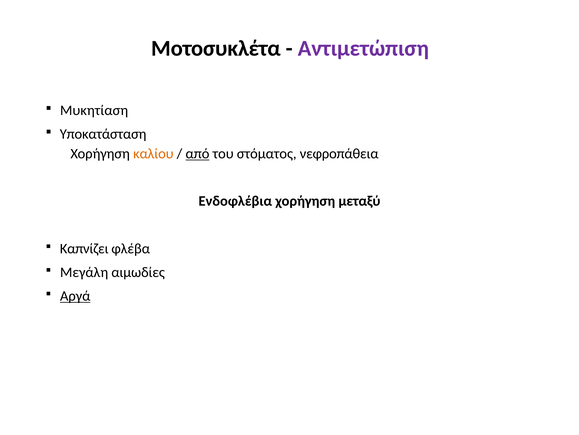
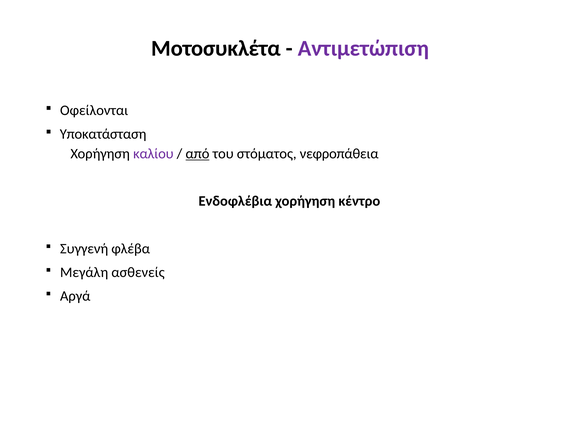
Μυκητίαση: Μυκητίαση -> Οφείλονται
καλίου colour: orange -> purple
μεταξύ: μεταξύ -> κέντρο
Καπνίζει: Καπνίζει -> Συγγενή
αιμωδίες: αιμωδίες -> ασθενείς
Αργά underline: present -> none
